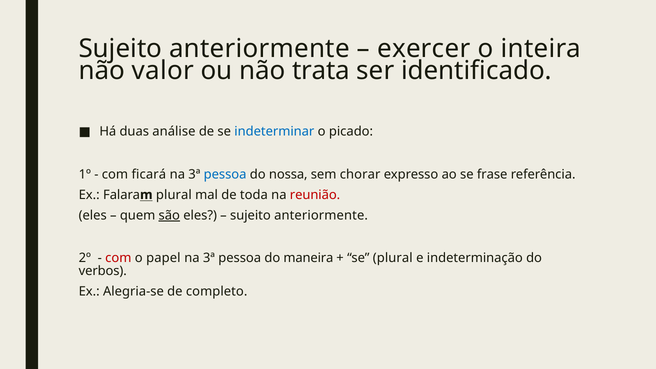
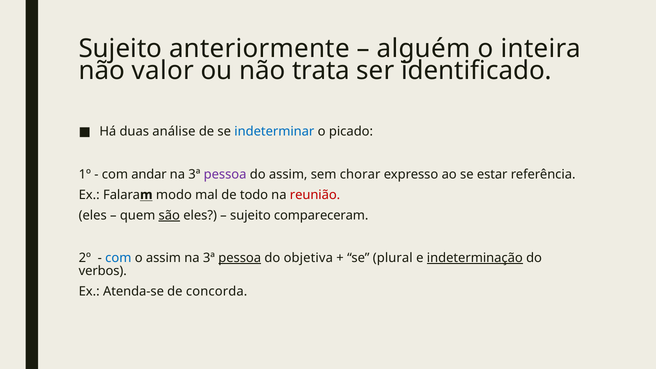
exercer: exercer -> alguém
ficará: ficará -> andar
pessoa at (225, 174) colour: blue -> purple
do nossa: nossa -> assim
frase: frase -> estar
plural at (174, 195): plural -> modo
toda: toda -> todo
anteriormente at (321, 215): anteriormente -> compareceram
com at (118, 258) colour: red -> blue
o papel: papel -> assim
pessoa at (240, 258) underline: none -> present
maneira: maneira -> objetiva
indeterminação underline: none -> present
Alegria-se: Alegria-se -> Atenda-se
completo: completo -> concorda
